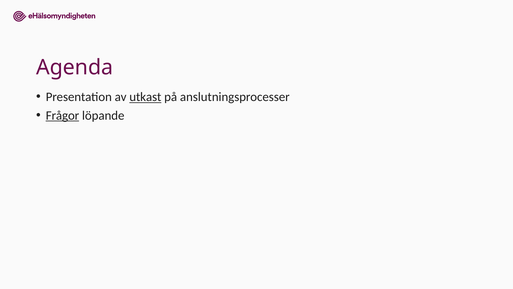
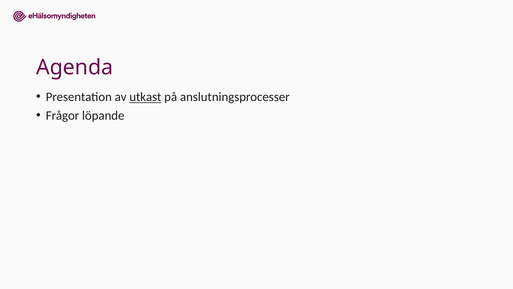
Frågor underline: present -> none
